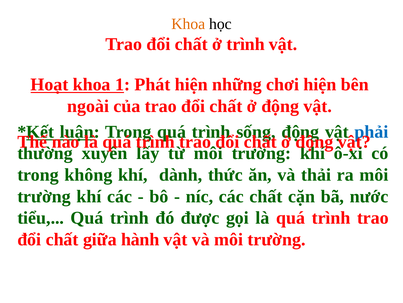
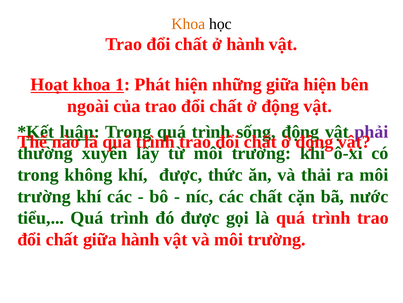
ở trình: trình -> hành
những chơi: chơi -> giữa
phải colour: blue -> purple
khí dành: dành -> được
